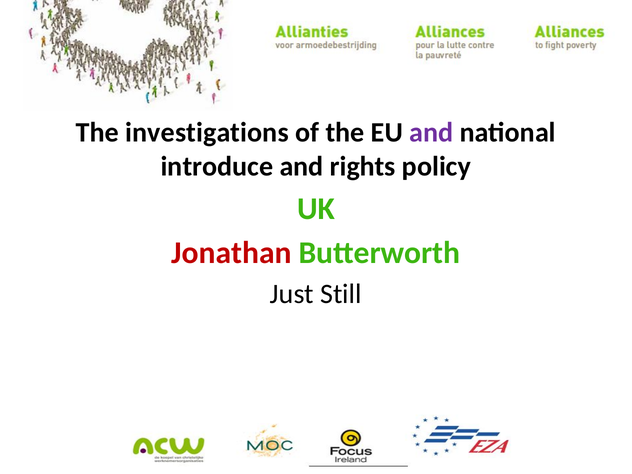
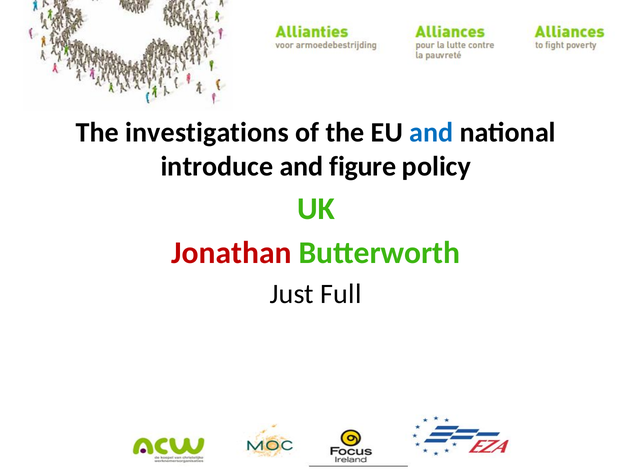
and at (431, 133) colour: purple -> blue
rights: rights -> figure
Still: Still -> Full
